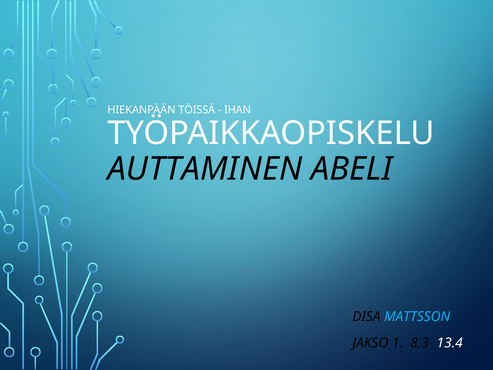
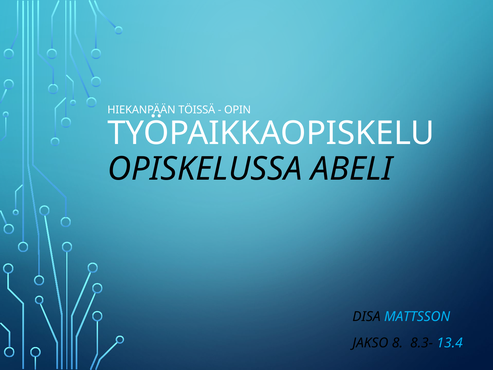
IHAN: IHAN -> OPIN
AUTTAMINEN: AUTTAMINEN -> OPISKELUSSA
1: 1 -> 8
13.4 colour: white -> light blue
